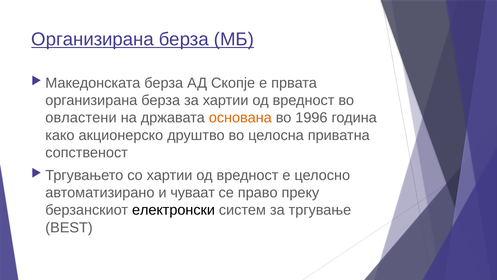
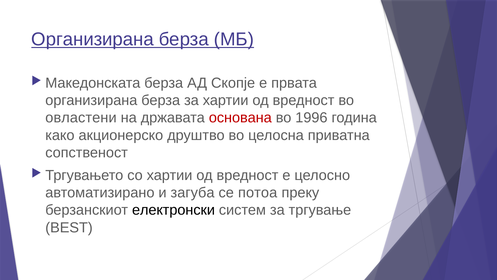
основана colour: orange -> red
чуваат: чуваат -> загуба
право: право -> потоа
